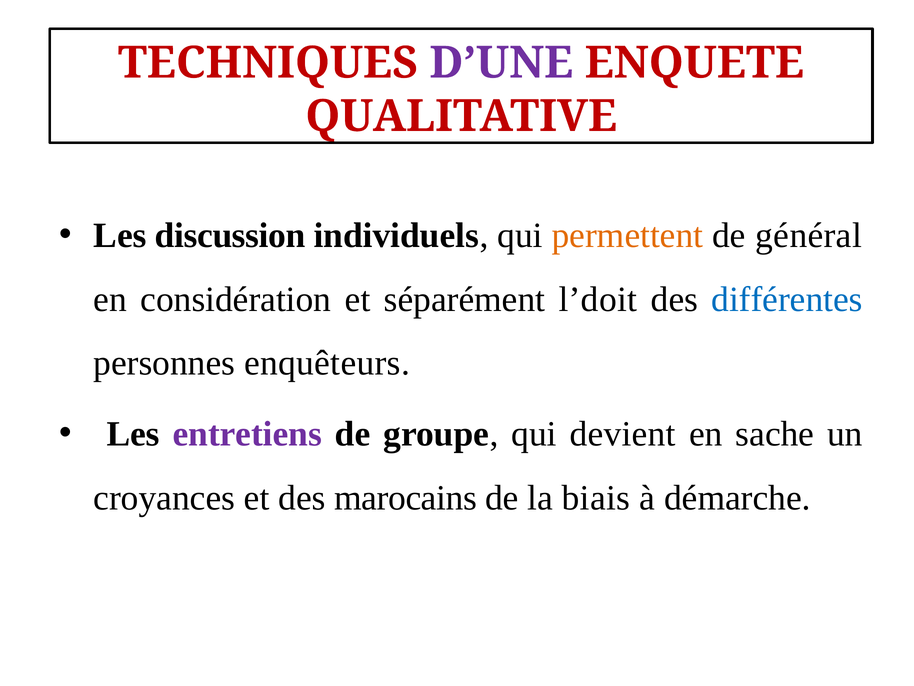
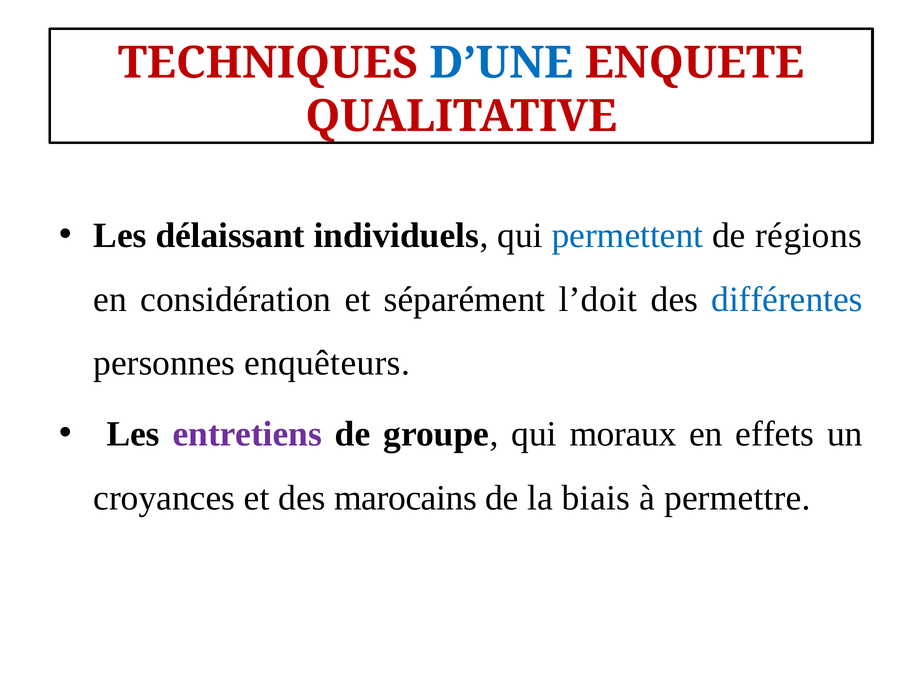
D’UNE colour: purple -> blue
discussion: discussion -> délaissant
permettent colour: orange -> blue
général: général -> régions
devient: devient -> moraux
sache: sache -> effets
démarche: démarche -> permettre
